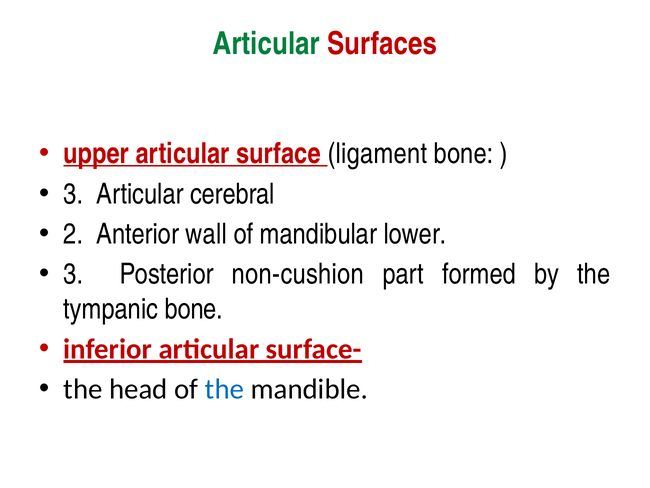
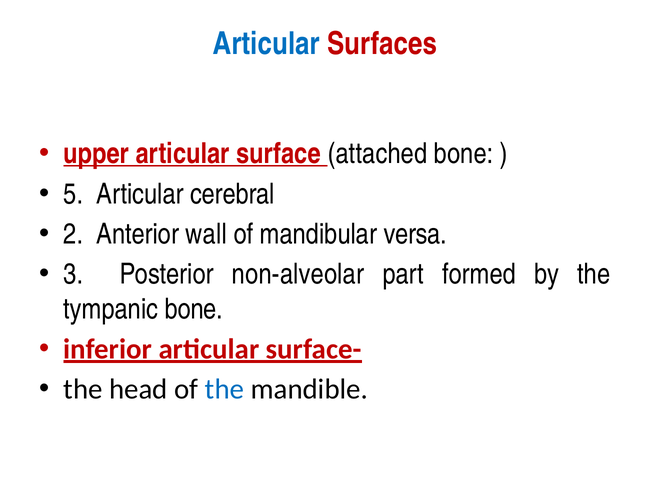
Articular at (266, 44) colour: green -> blue
ligament: ligament -> attached
3 at (73, 194): 3 -> 5
lower: lower -> versa
non-cushion: non-cushion -> non-alveolar
